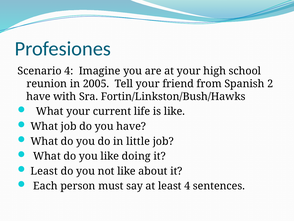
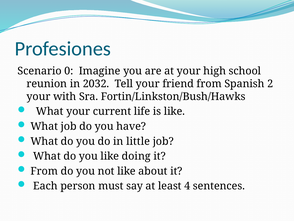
Scenario 4: 4 -> 0
2005: 2005 -> 2032
have at (39, 96): have -> your
Least at (44, 171): Least -> From
